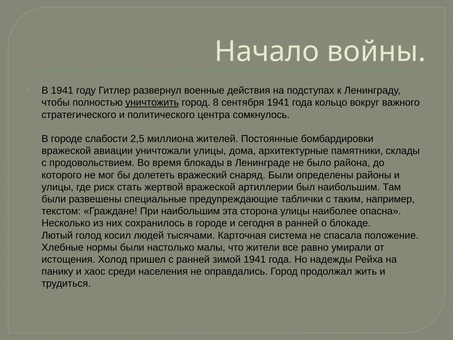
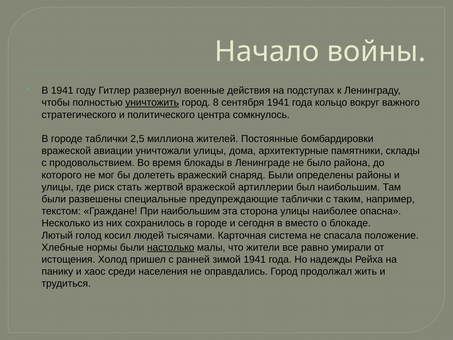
городе слабости: слабости -> таблички
в ранней: ранней -> вместо
настолько underline: none -> present
